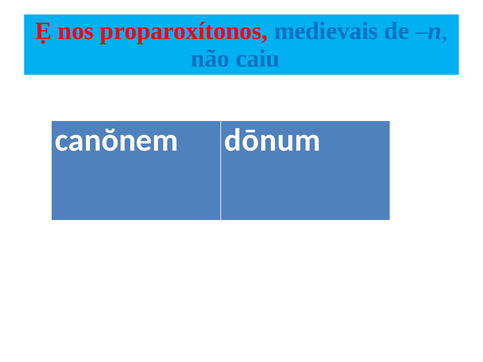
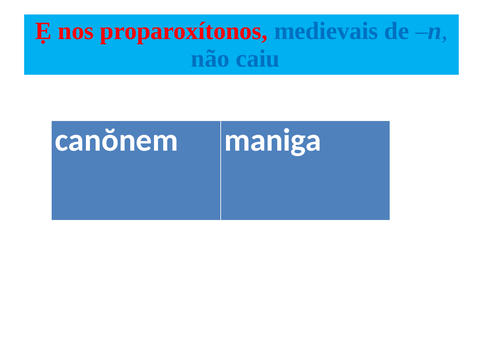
dōnum: dōnum -> maniga
